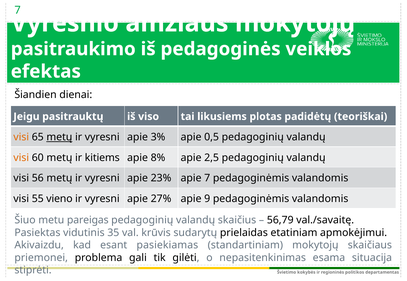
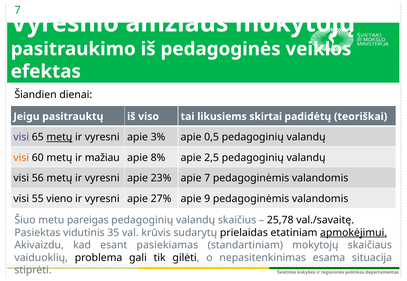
plotas: plotas -> skirtai
visi at (21, 137) colour: orange -> purple
kitiems: kitiems -> mažiau
56,79: 56,79 -> 25,78
apmokėjimui underline: none -> present
priemonei: priemonei -> vaiduoklių
